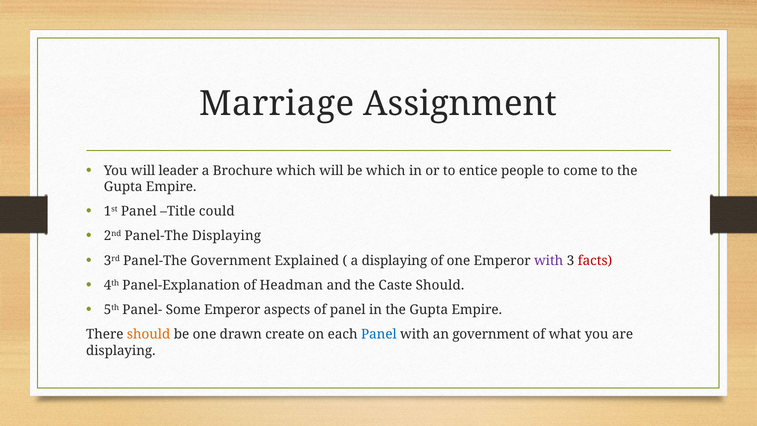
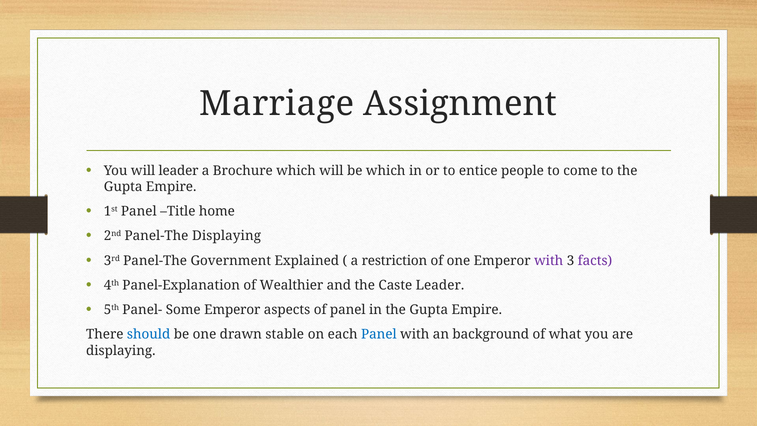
could: could -> home
a displaying: displaying -> restriction
facts colour: red -> purple
Headman: Headman -> Wealthier
Caste Should: Should -> Leader
should at (149, 334) colour: orange -> blue
create: create -> stable
an government: government -> background
